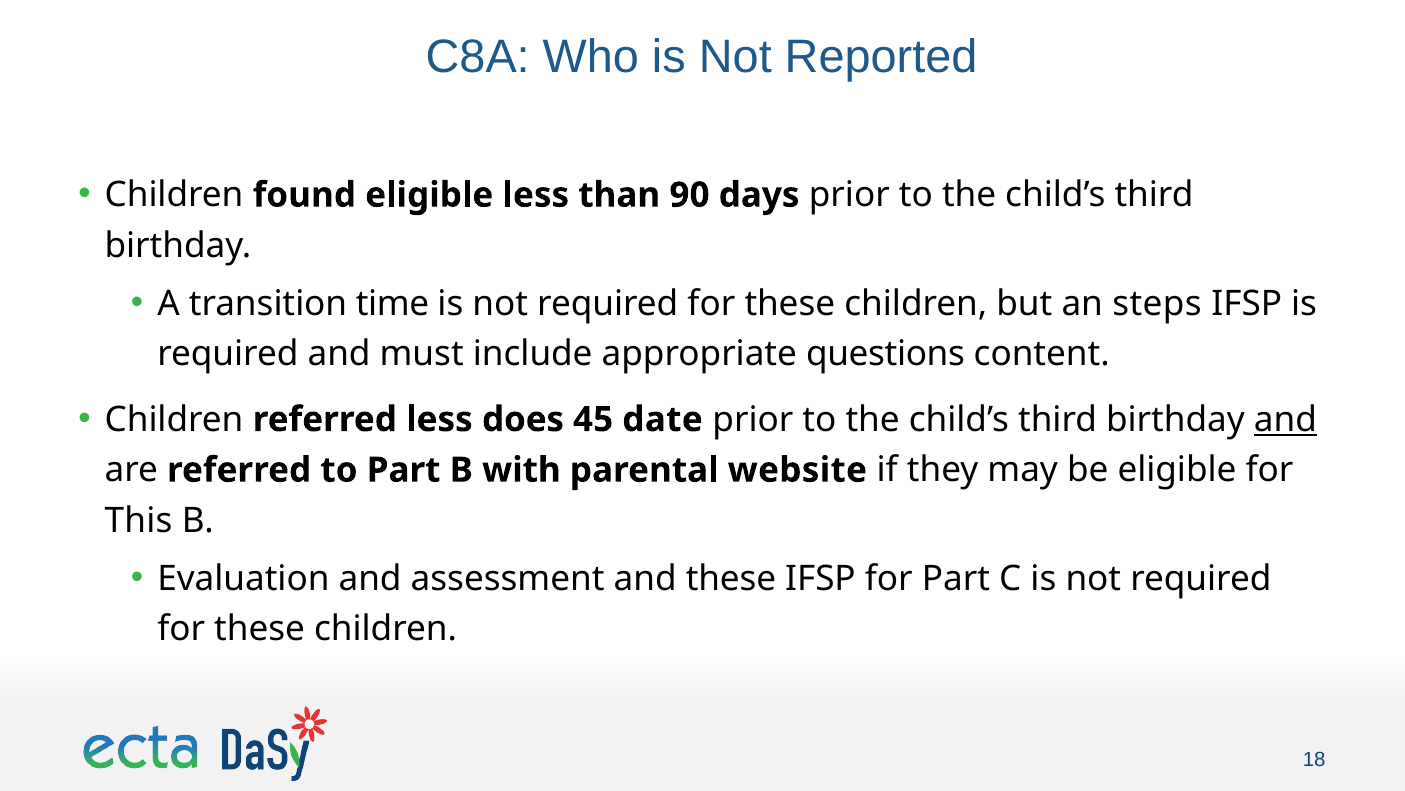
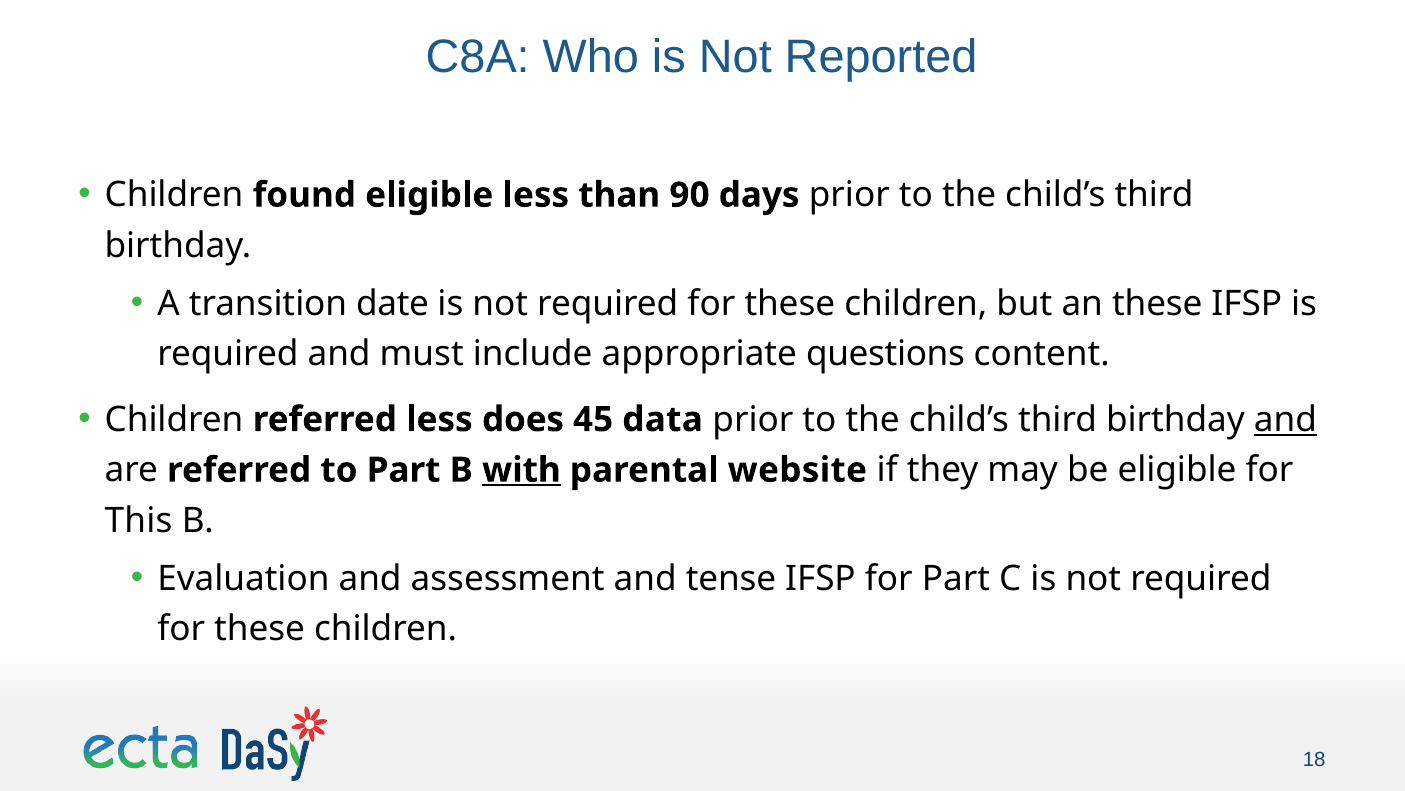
time: time -> date
an steps: steps -> these
date: date -> data
with underline: none -> present
and these: these -> tense
